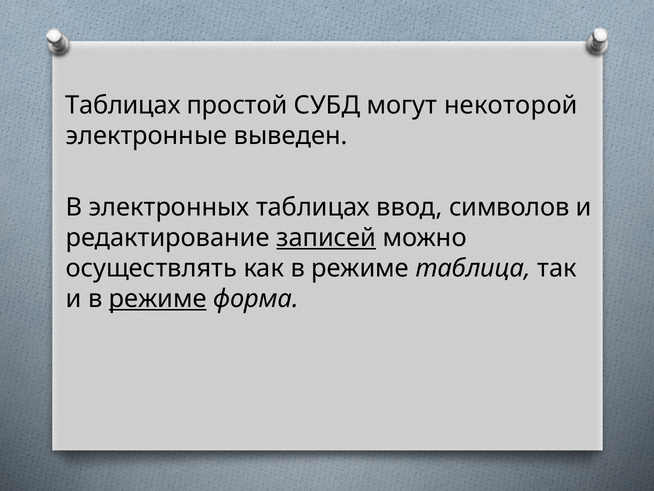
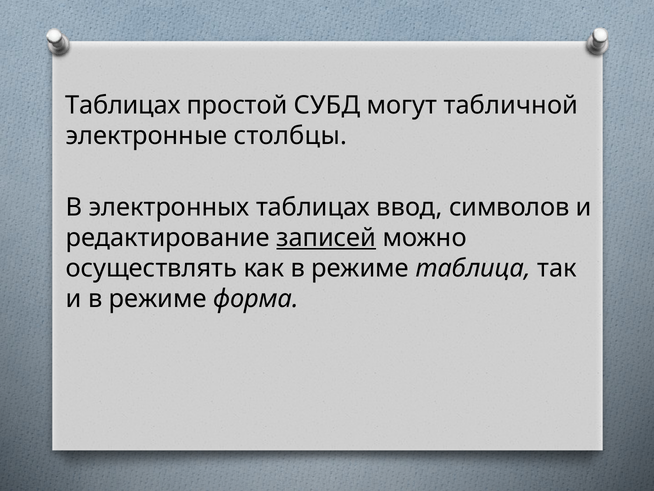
некоторой: некоторой -> табличной
выведен: выведен -> столбцы
режиме at (158, 298) underline: present -> none
